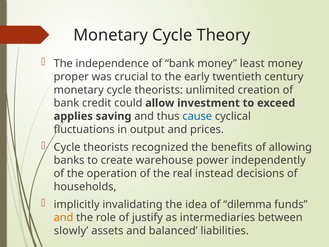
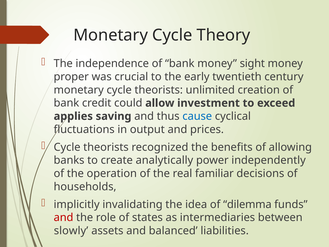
least: least -> sight
warehouse: warehouse -> analytically
instead: instead -> familiar
and at (64, 217) colour: orange -> red
justify: justify -> states
